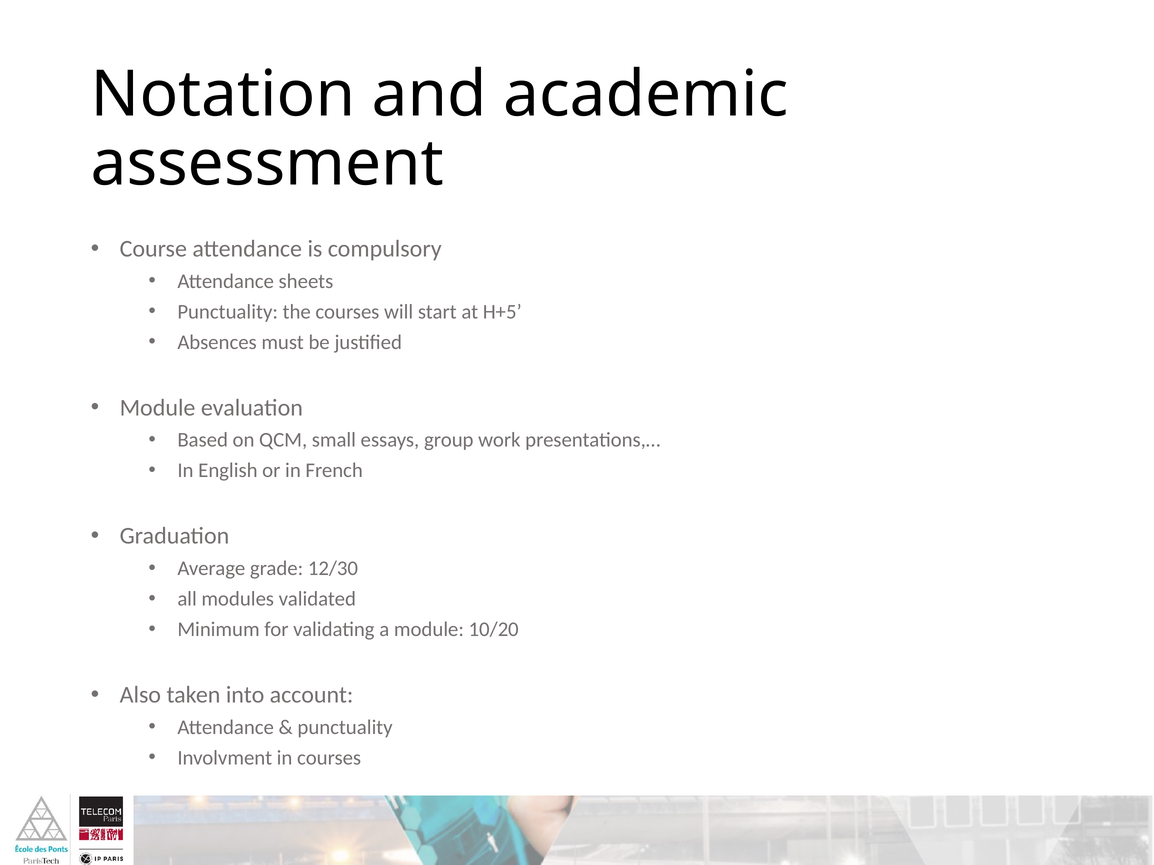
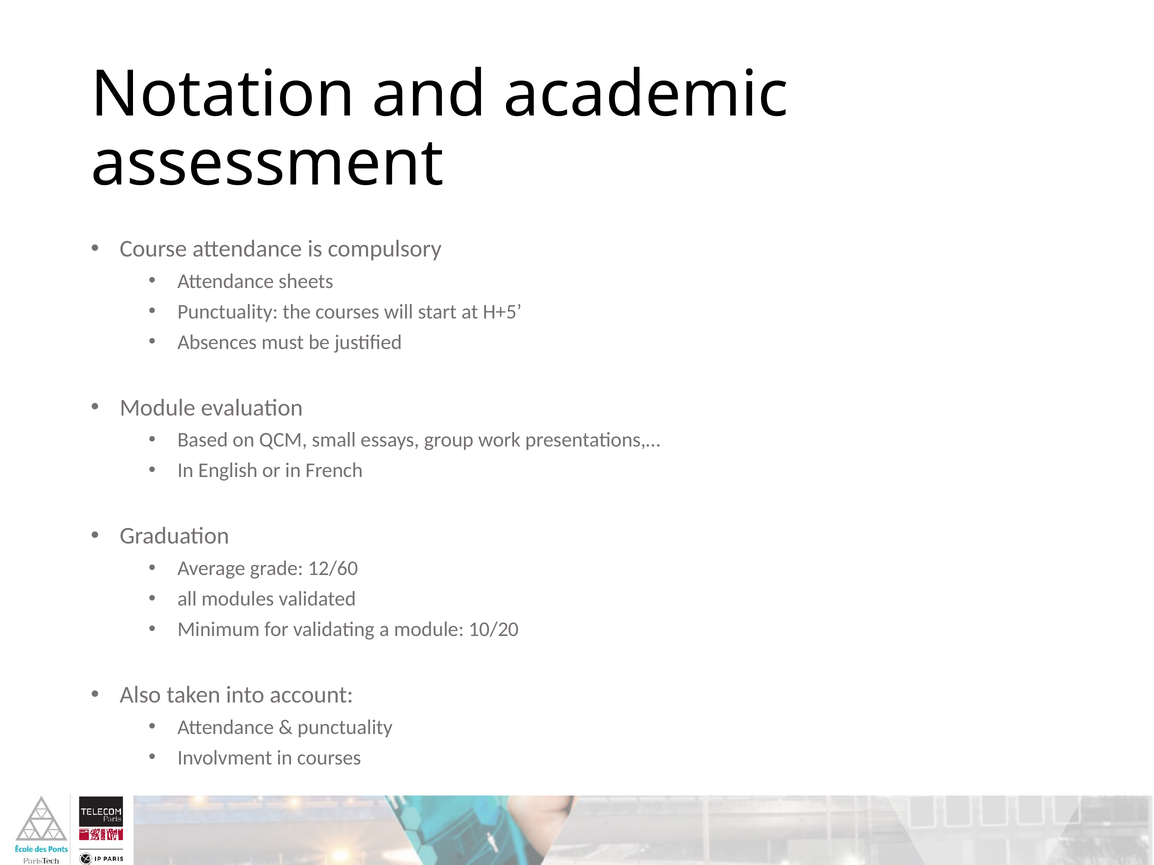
12/30: 12/30 -> 12/60
